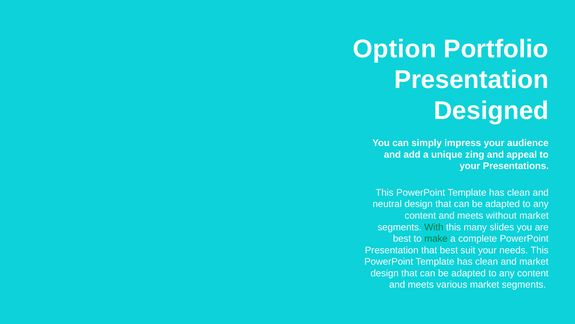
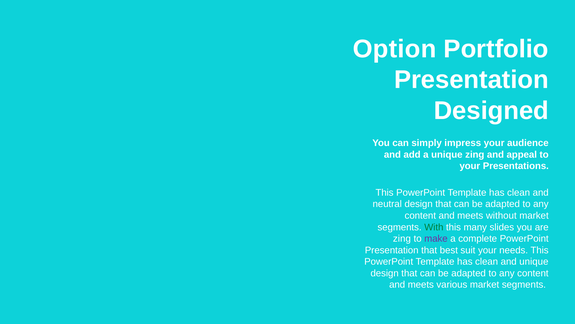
best at (402, 238): best -> zing
make colour: green -> purple
and market: market -> unique
